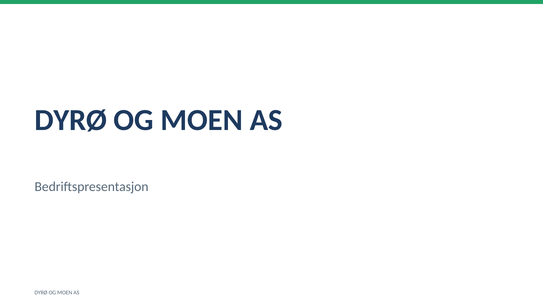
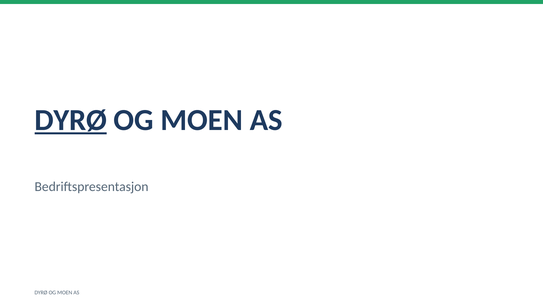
DYRØ at (71, 120) underline: none -> present
